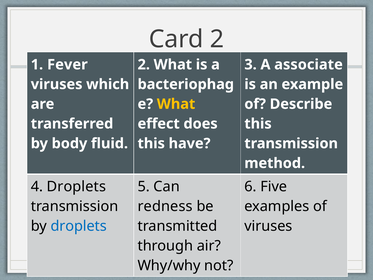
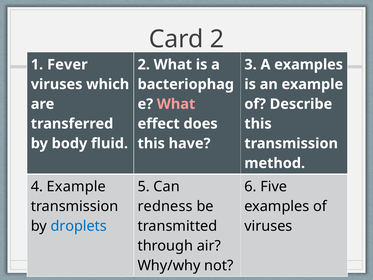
A associate: associate -> examples
What at (176, 104) colour: yellow -> pink
4 Droplets: Droplets -> Example
